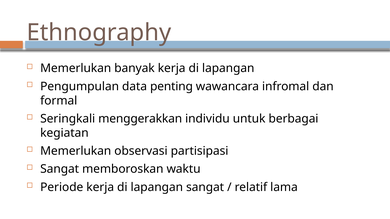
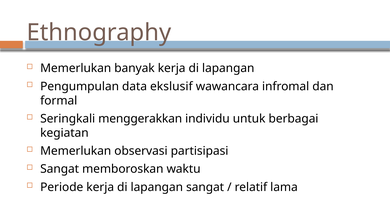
penting: penting -> ekslusif
